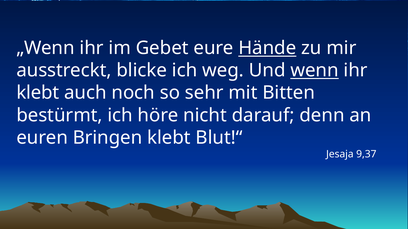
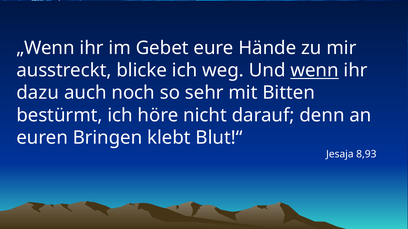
Hände underline: present -> none
klebt at (38, 93): klebt -> dazu
9,37: 9,37 -> 8,93
